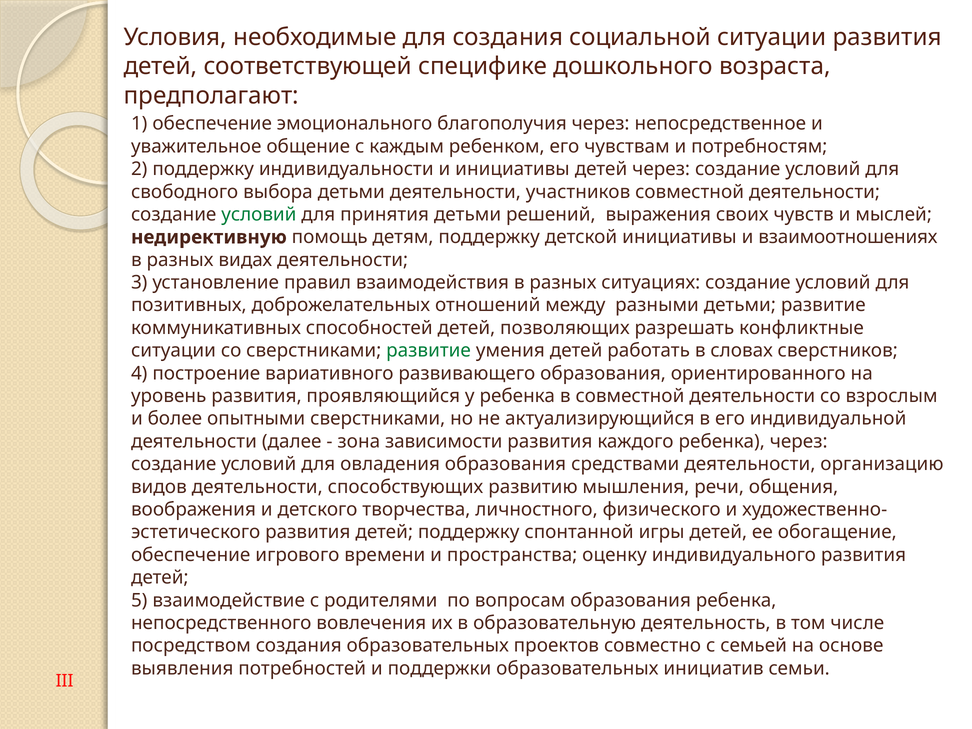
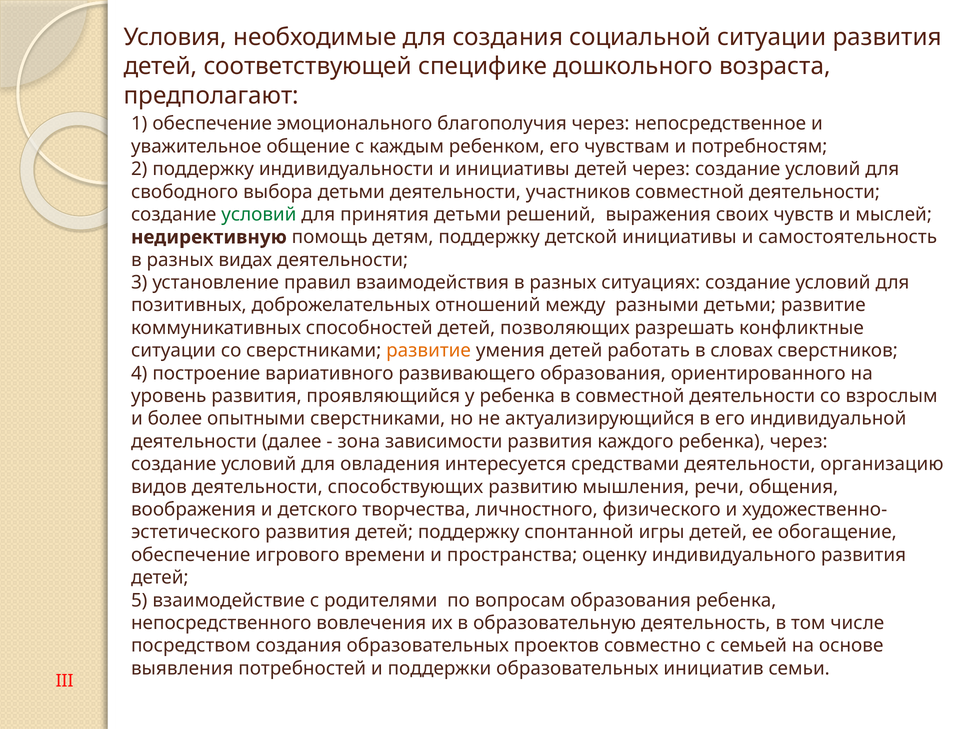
взаимоотношениях: взаимоотношениях -> самостоятельность
развитие at (429, 351) colour: green -> orange
овладения образования: образования -> интересуется
